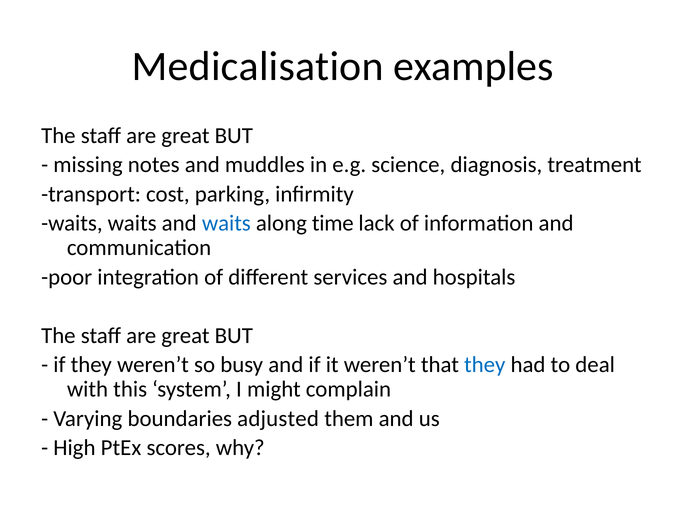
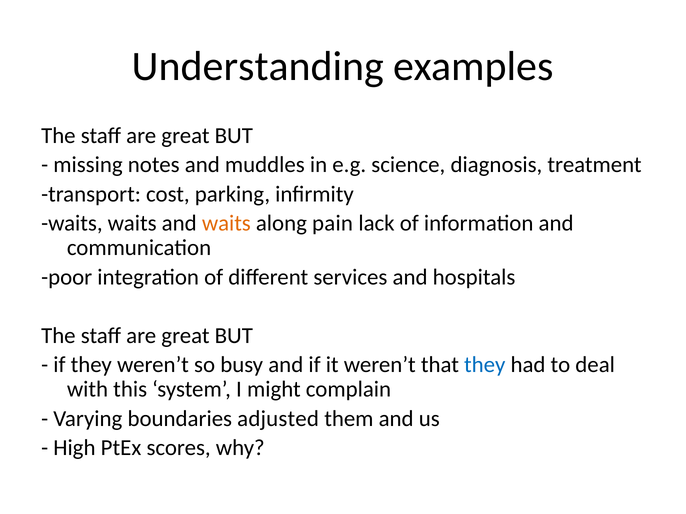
Medicalisation: Medicalisation -> Understanding
waits at (226, 223) colour: blue -> orange
time: time -> pain
